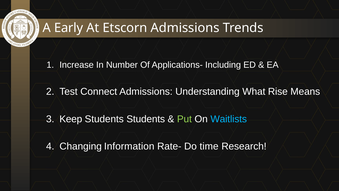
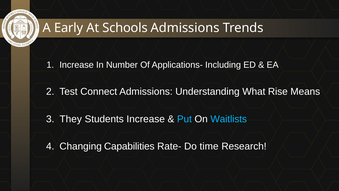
Etscorn: Etscorn -> Schools
Keep: Keep -> They
Students Students: Students -> Increase
Put colour: light green -> light blue
Information: Information -> Capabilities
